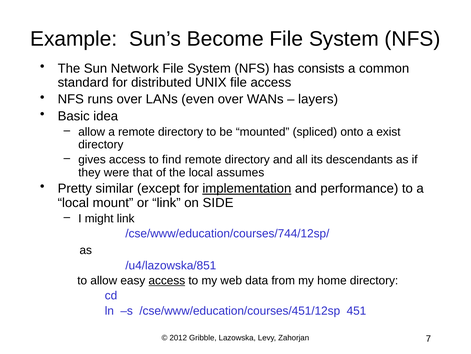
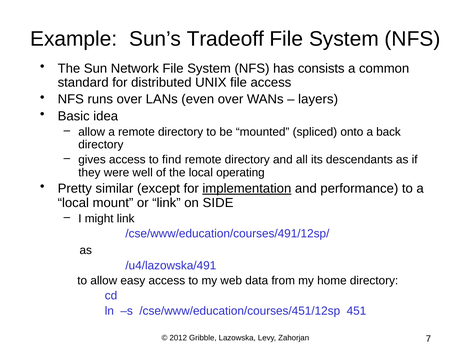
Become: Become -> Tradeoff
exist: exist -> back
that: that -> well
assumes: assumes -> operating
/cse/www/education/courses/744/12sp/: /cse/www/education/courses/744/12sp/ -> /cse/www/education/courses/491/12sp/
/u4/lazowska/851: /u4/lazowska/851 -> /u4/lazowska/491
access at (167, 280) underline: present -> none
